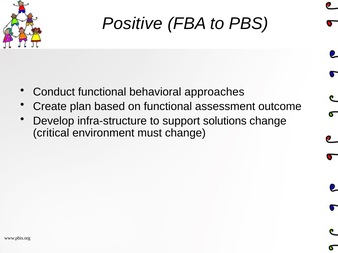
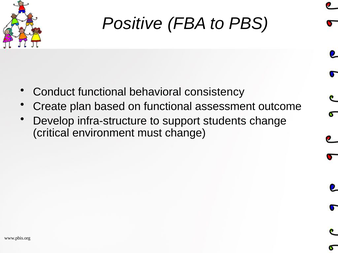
approaches: approaches -> consistency
solutions: solutions -> students
